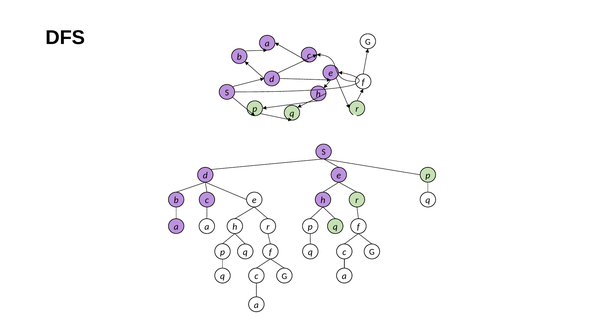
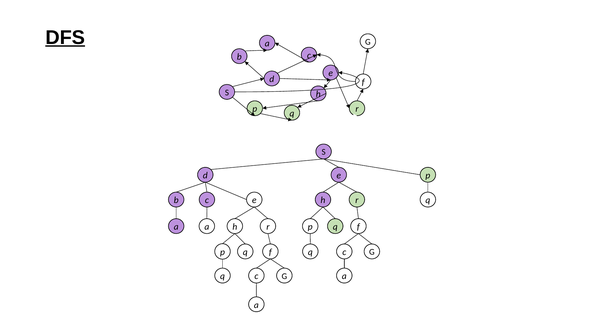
DFS underline: none -> present
